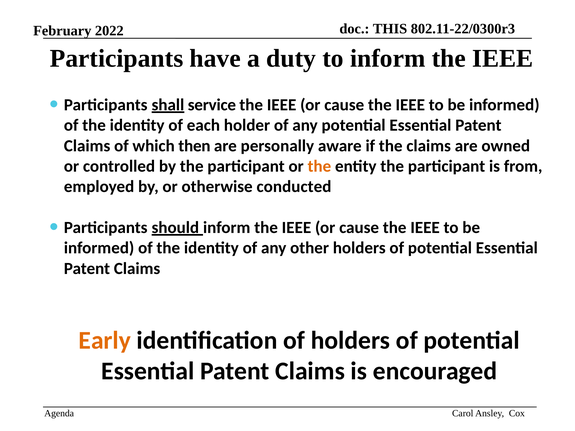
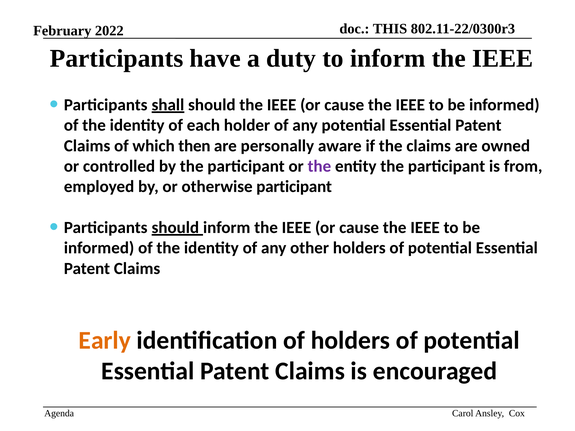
shall service: service -> should
the at (319, 166) colour: orange -> purple
otherwise conducted: conducted -> participant
